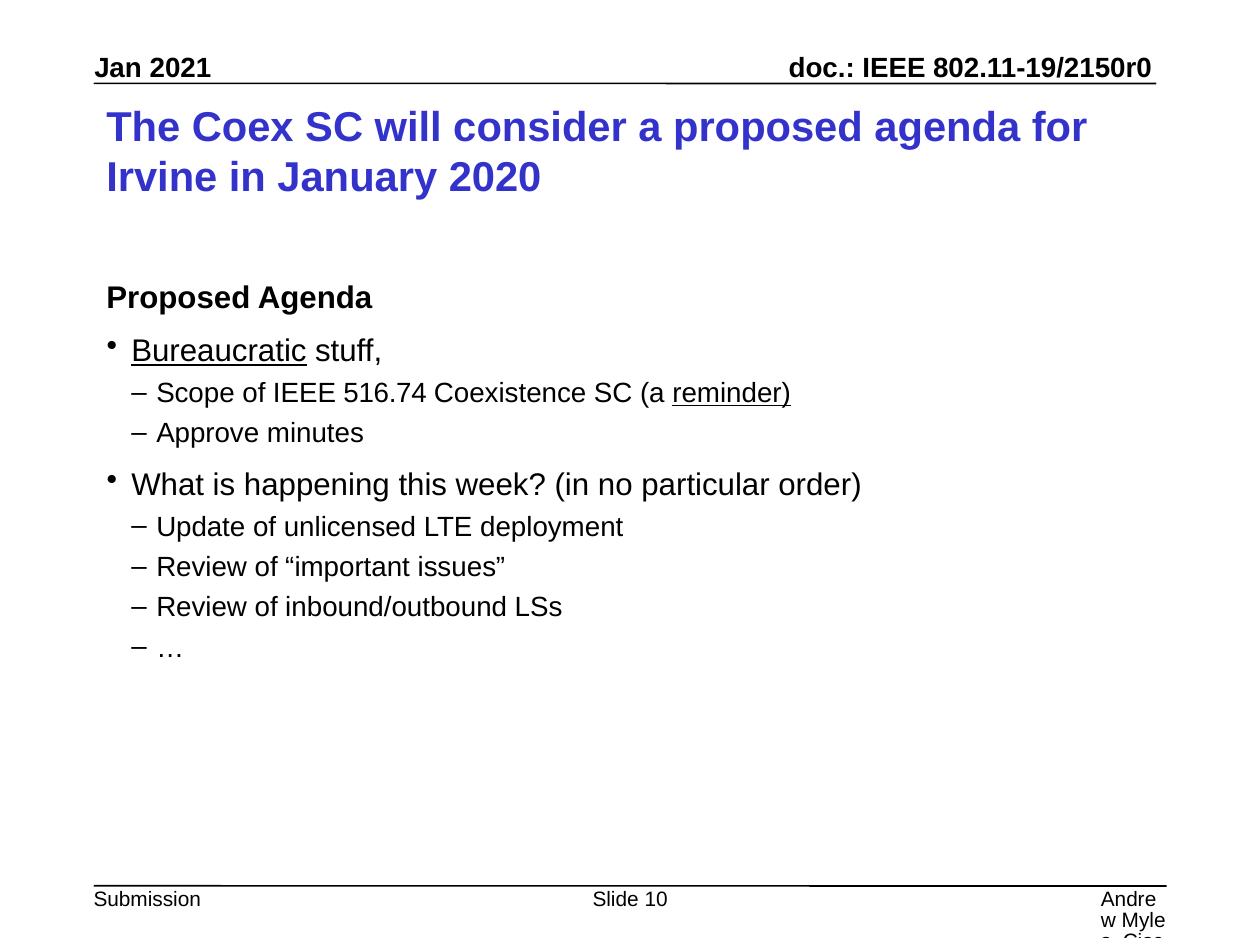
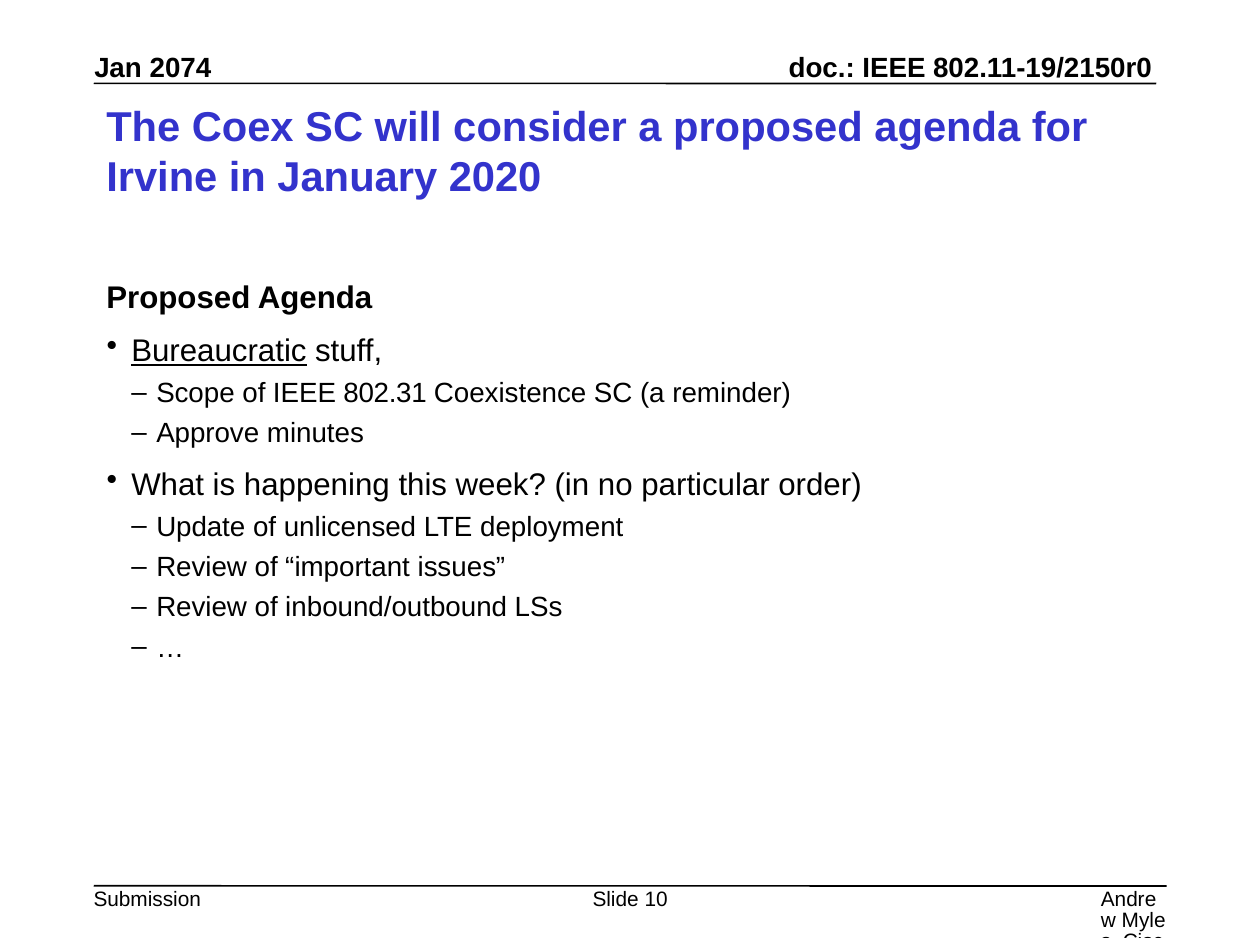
2021: 2021 -> 2074
516.74: 516.74 -> 802.31
reminder underline: present -> none
